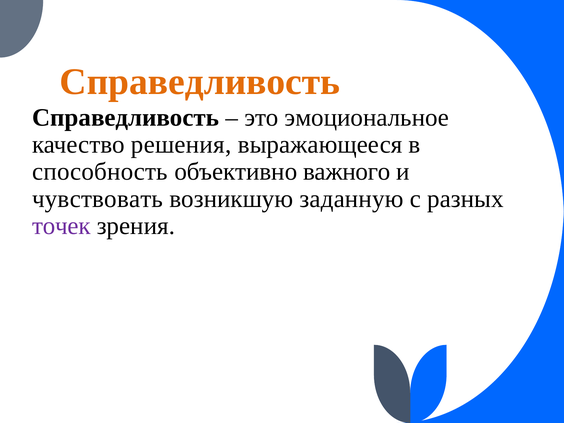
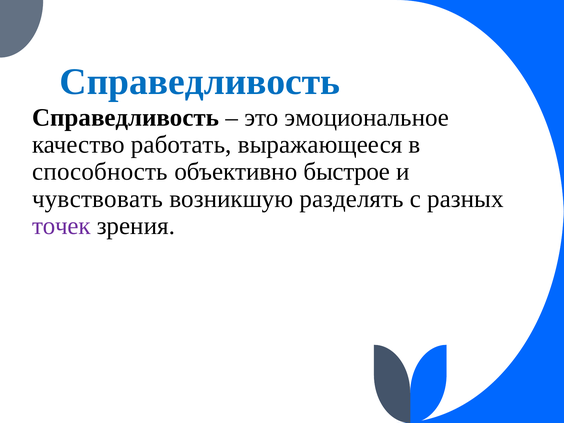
Справедливость at (200, 82) colour: orange -> blue
решения: решения -> работать
важного: важного -> быстрое
заданную: заданную -> разделять
